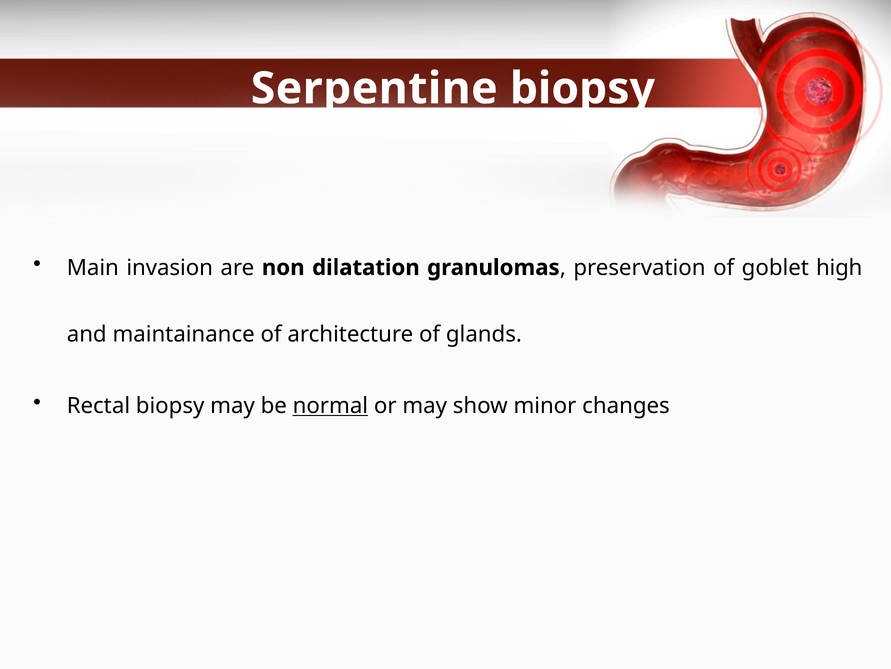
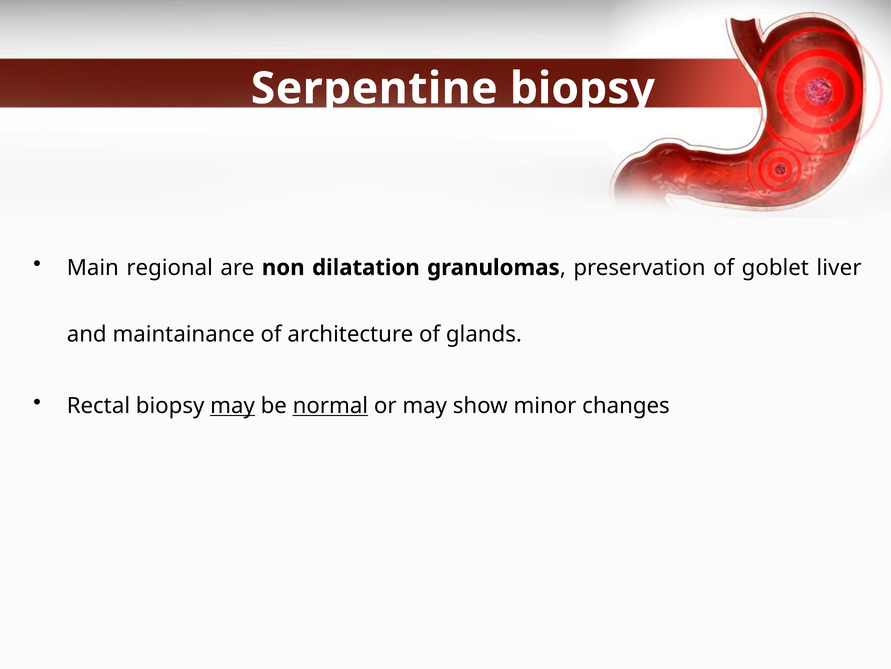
invasion: invasion -> regional
high: high -> liver
may at (233, 405) underline: none -> present
